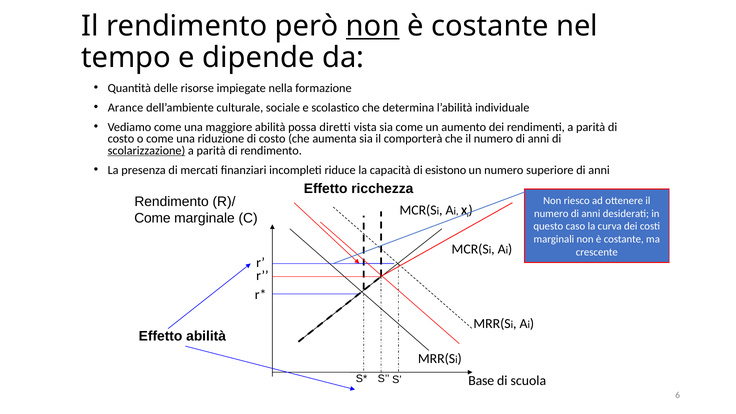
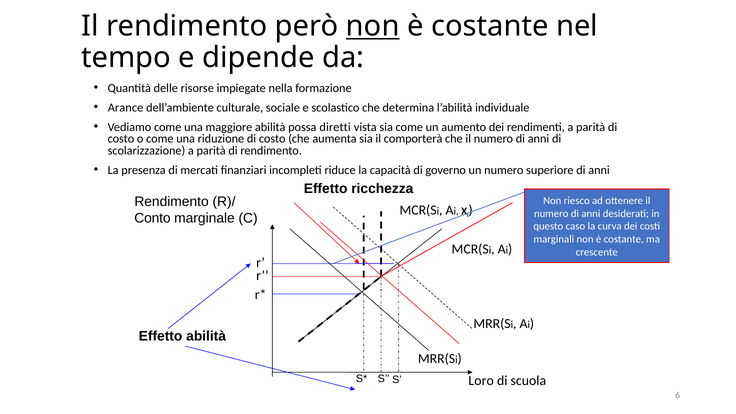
scolarizzazione underline: present -> none
esistono: esistono -> governo
Come at (152, 218): Come -> Conto
Base: Base -> Loro
